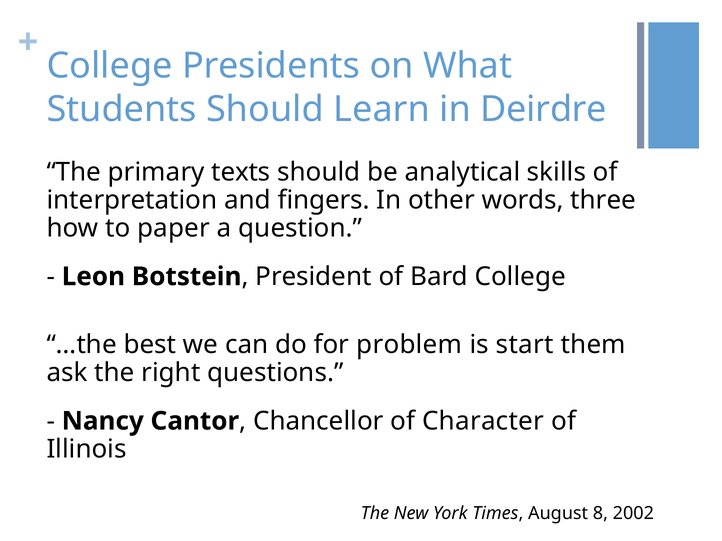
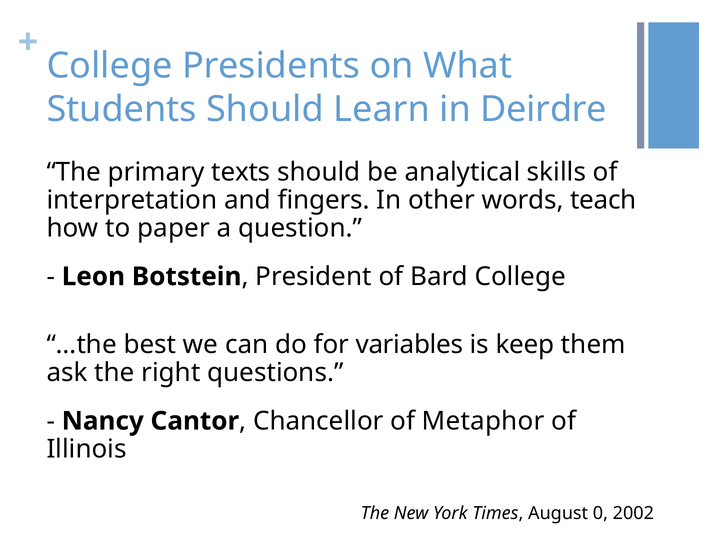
three: three -> teach
problem: problem -> variables
start: start -> keep
Character: Character -> Metaphor
8: 8 -> 0
